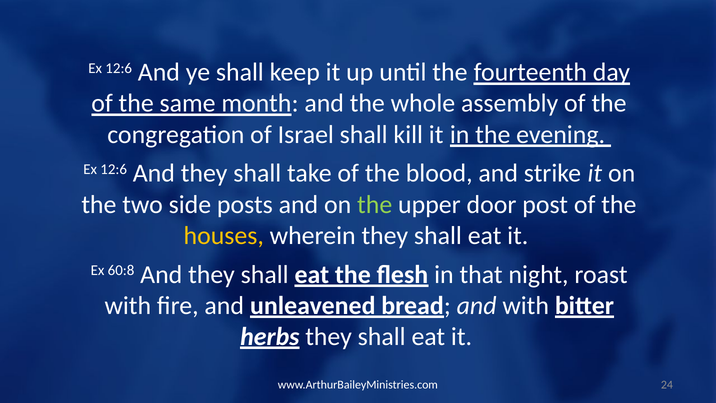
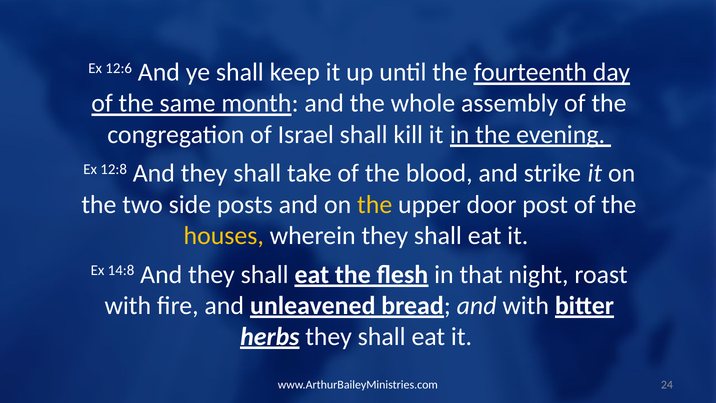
12:6 at (114, 169): 12:6 -> 12:8
the at (375, 204) colour: light green -> yellow
60:8: 60:8 -> 14:8
